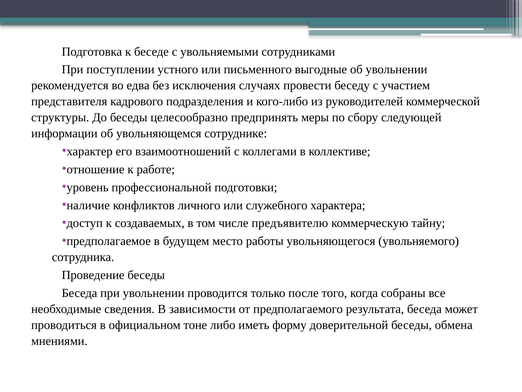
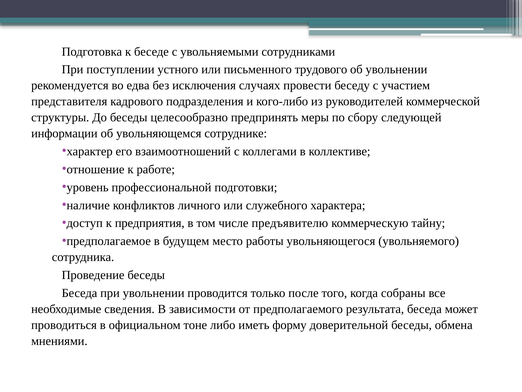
выгодные: выгодные -> трудового
создаваемых: создаваемых -> предприятия
